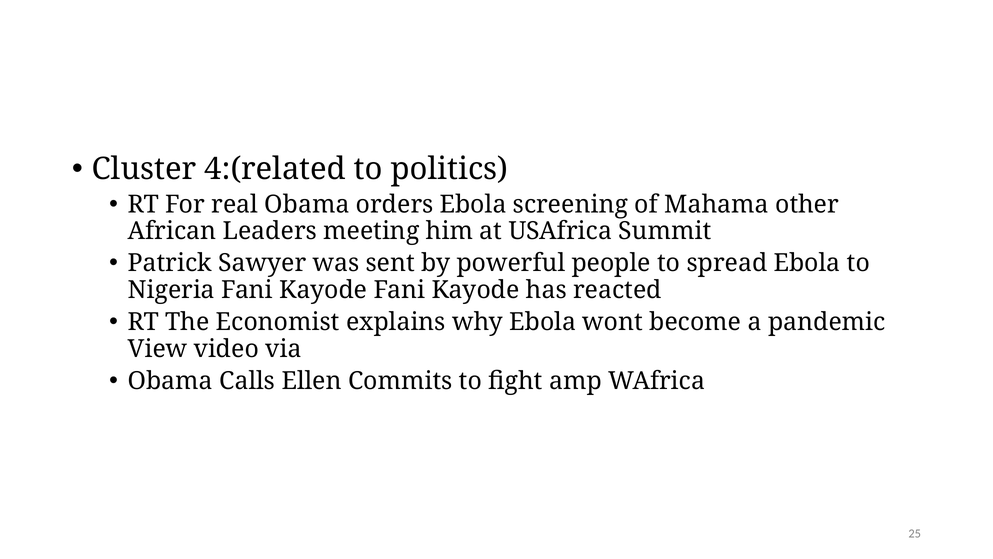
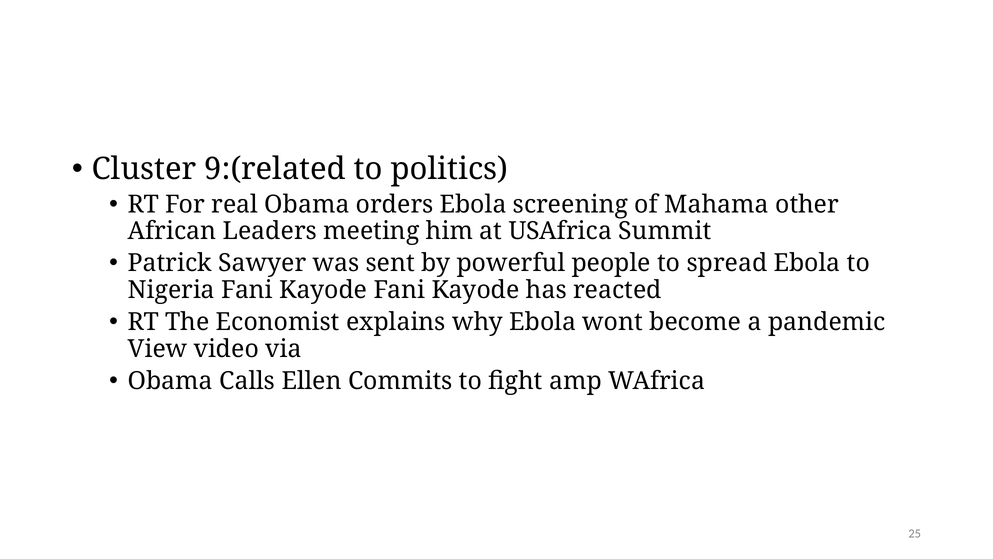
4:(related: 4:(related -> 9:(related
